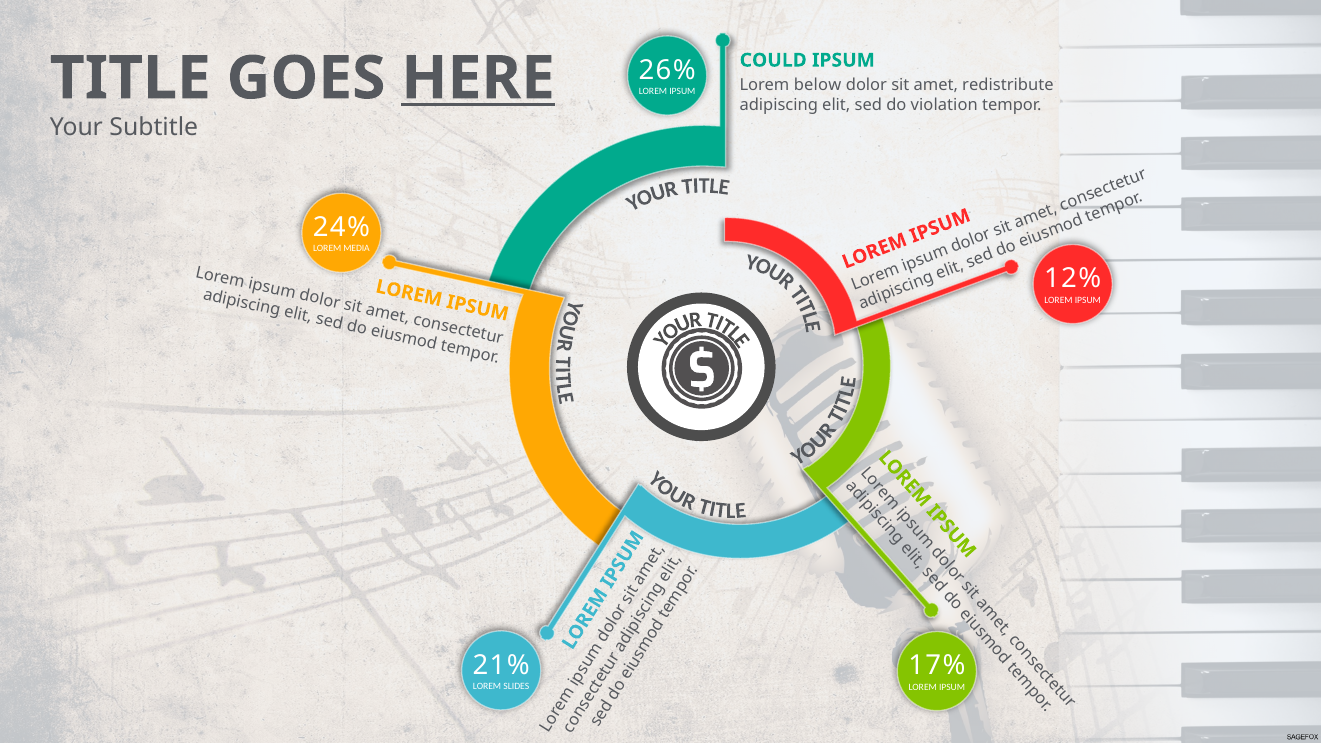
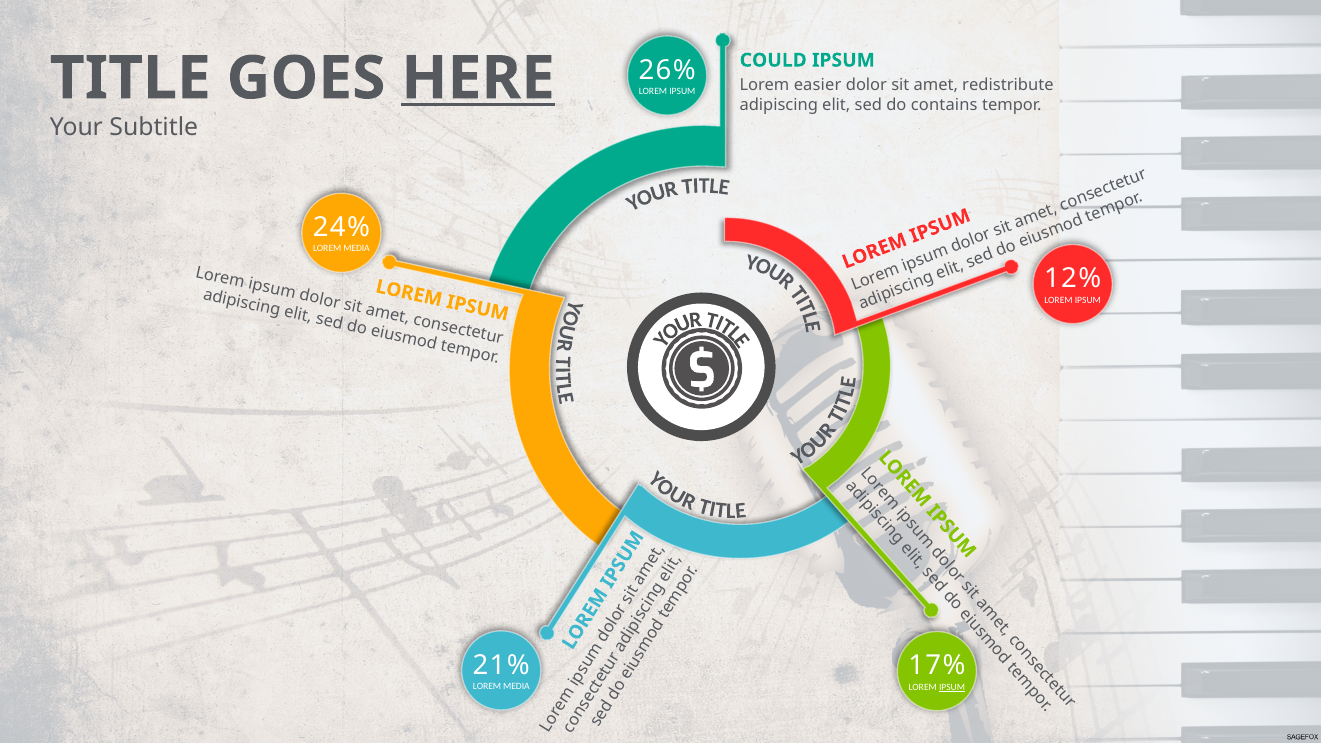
below: below -> easier
violation: violation -> contains
SLIDES at (516, 686): SLIDES -> MEDIA
IPSUM at (952, 687) underline: none -> present
